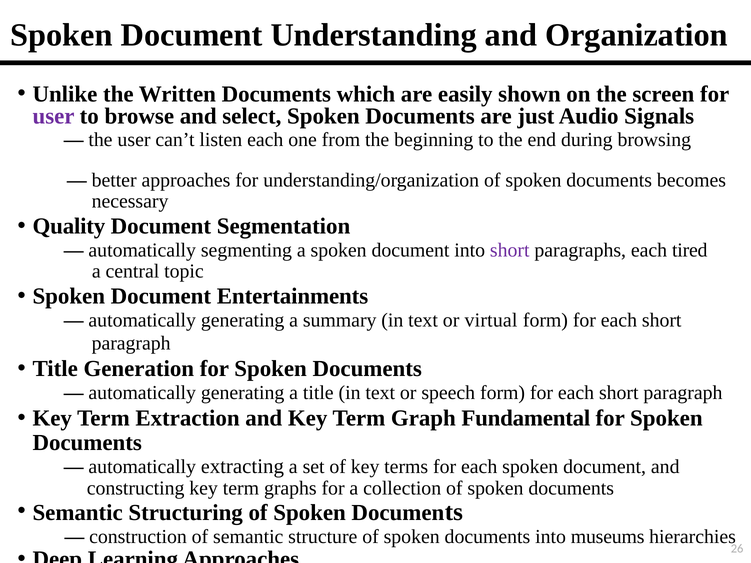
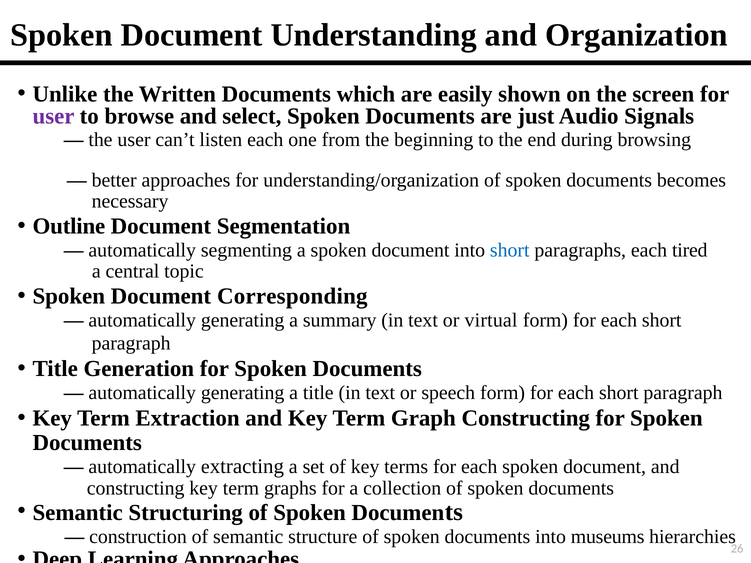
Quality: Quality -> Outline
short at (510, 250) colour: purple -> blue
Entertainments: Entertainments -> Corresponding
Graph Fundamental: Fundamental -> Constructing
